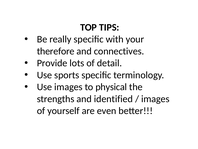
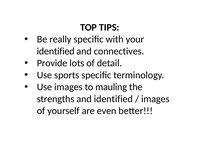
therefore at (56, 51): therefore -> identified
physical: physical -> mauling
